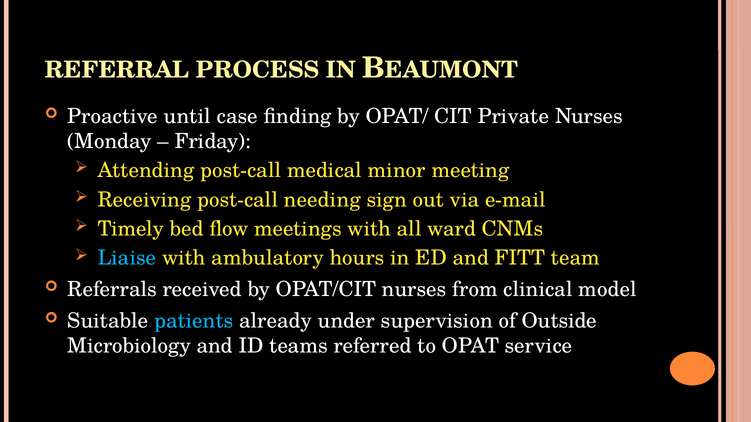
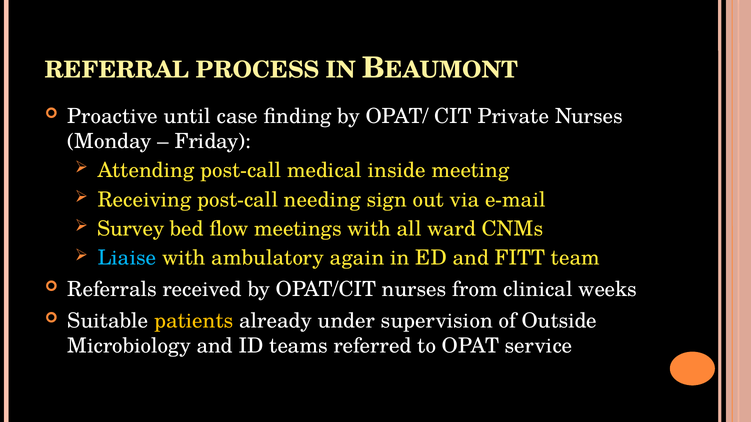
minor: minor -> inside
Timely: Timely -> Survey
hours: hours -> again
model: model -> weeks
patients colour: light blue -> yellow
